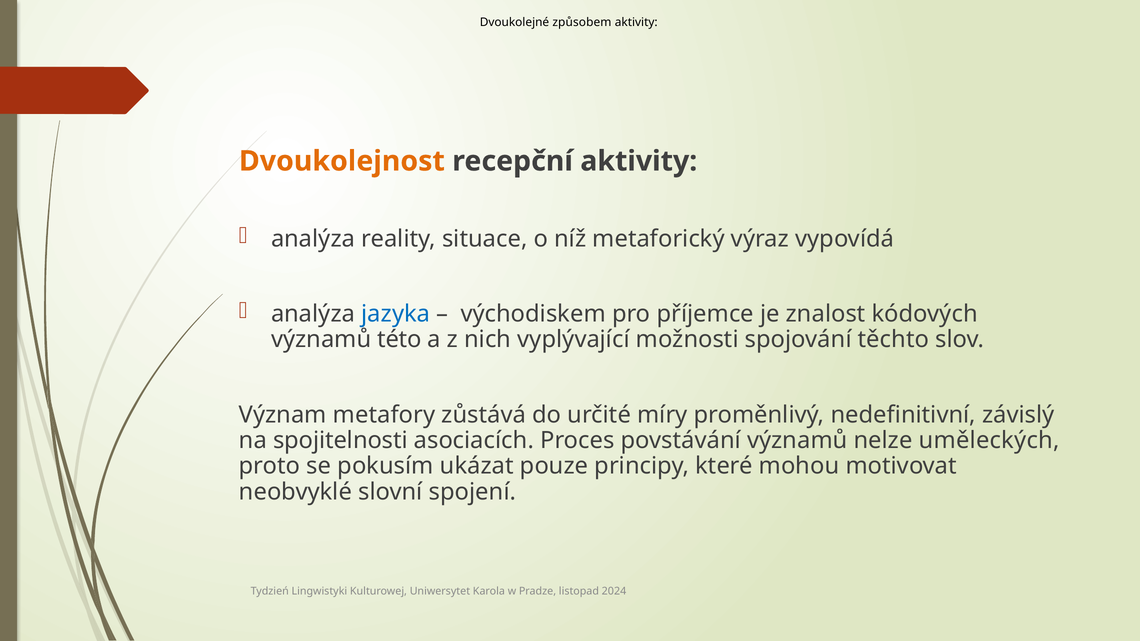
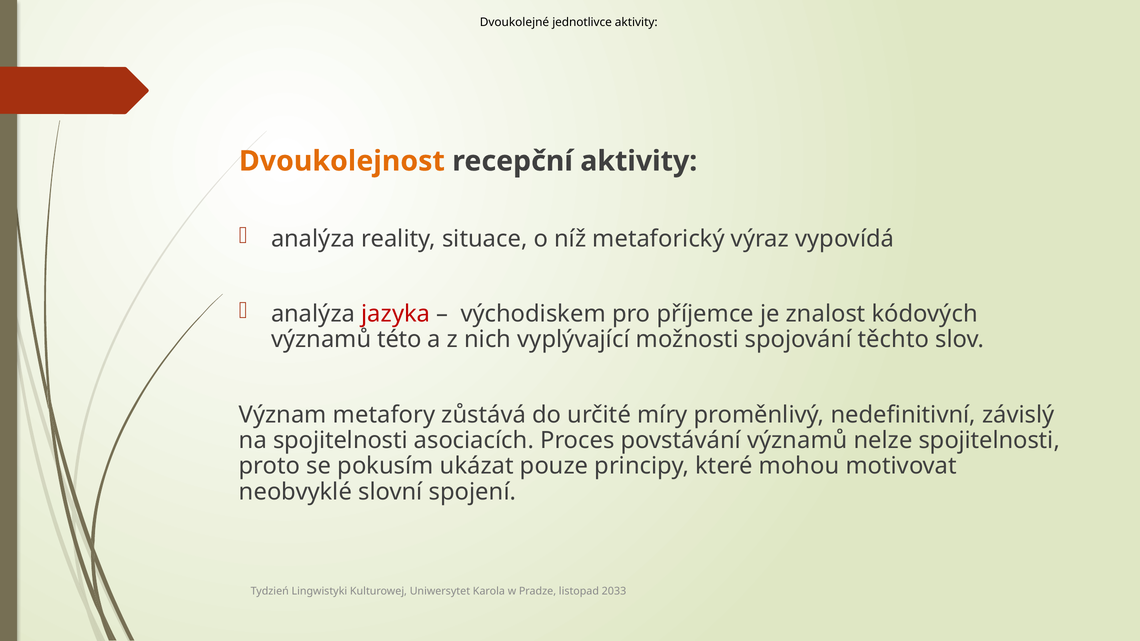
způsobem: způsobem -> jednotlivce
jazyka colour: blue -> red
nelze uměleckých: uměleckých -> spojitelnosti
2024: 2024 -> 2033
